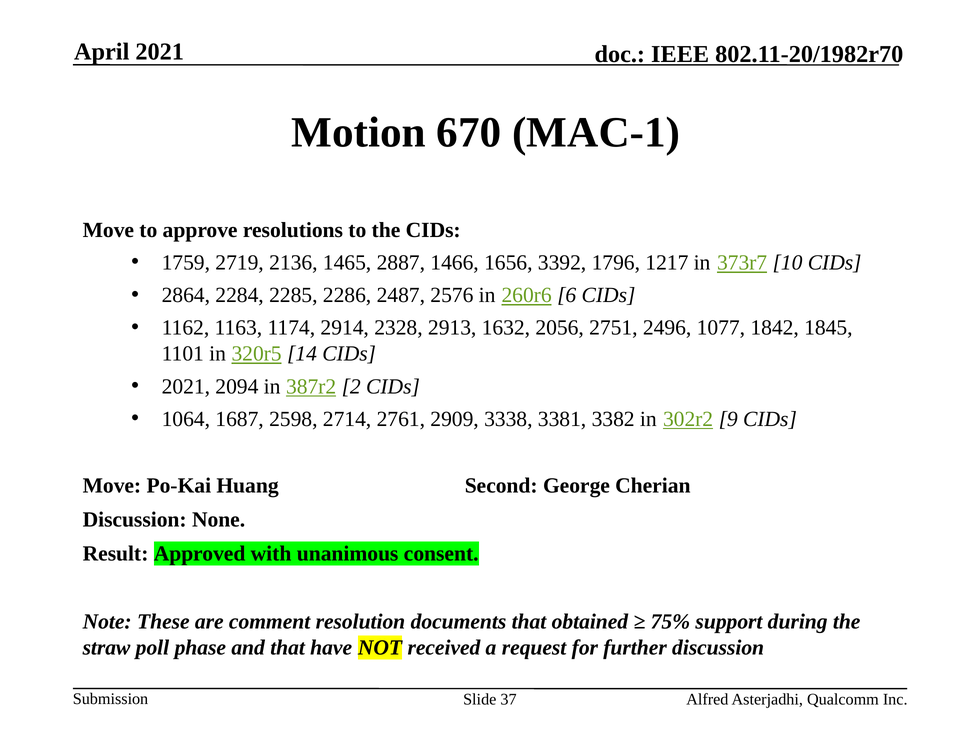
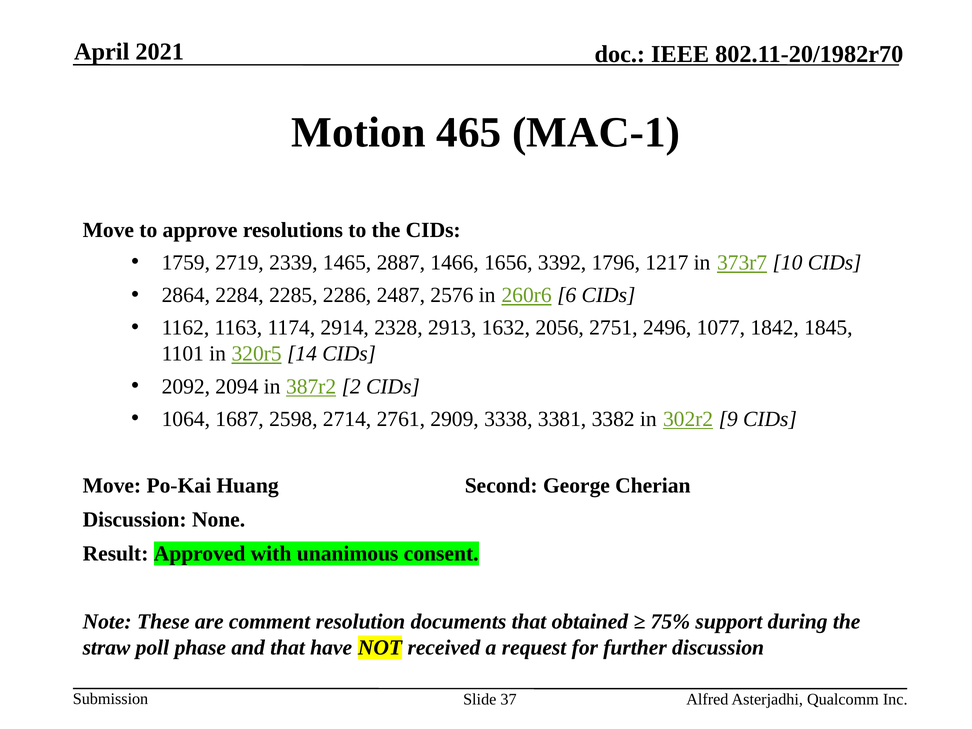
670: 670 -> 465
2136: 2136 -> 2339
2021 at (186, 386): 2021 -> 2092
